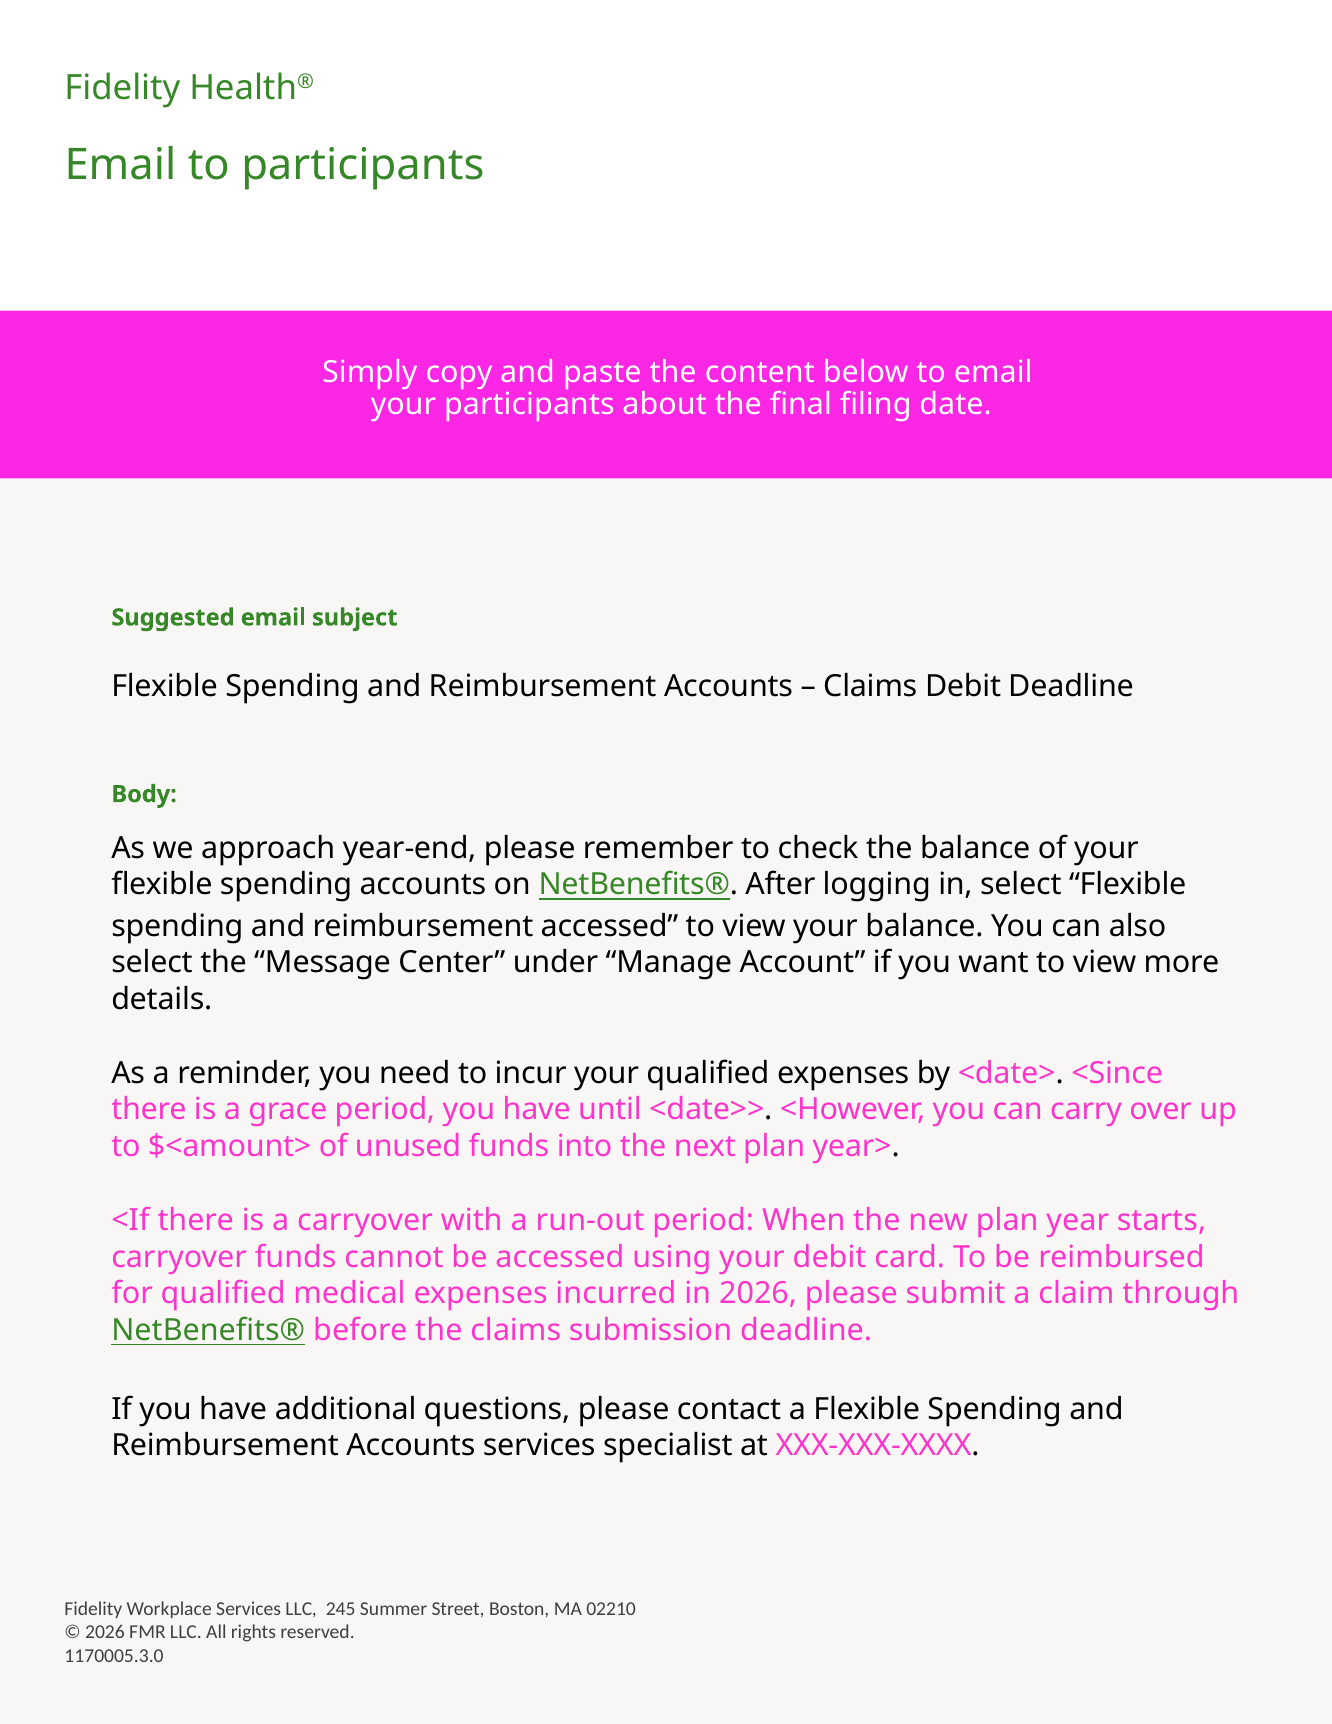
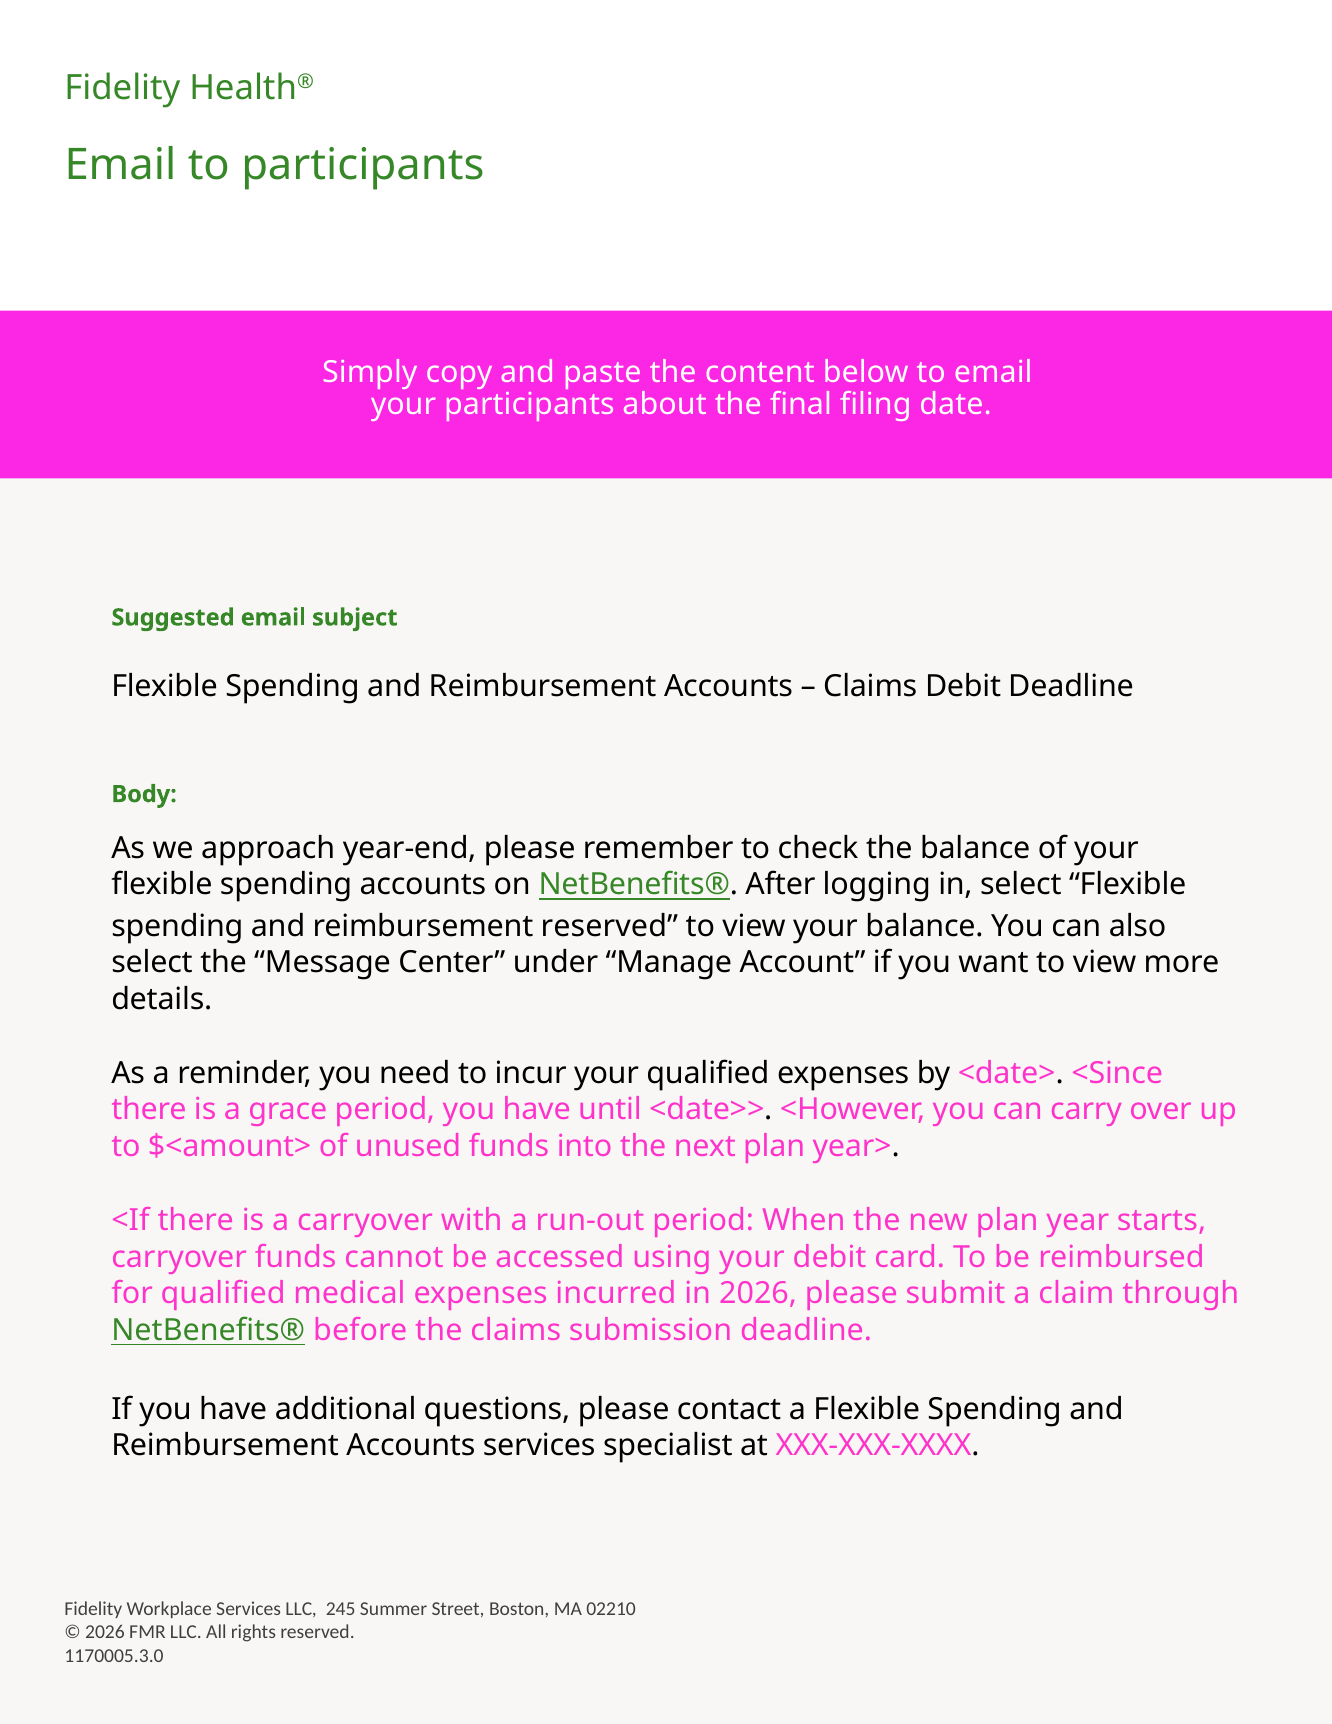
reimbursement accessed: accessed -> reserved
